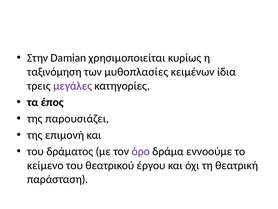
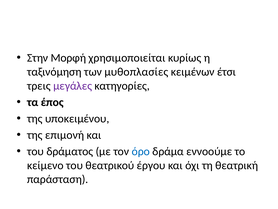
Damian: Damian -> Μορφή
ίδια: ίδια -> έτσι
παρουσιάζει: παρουσιάζει -> υποκειμένου
όρο colour: purple -> blue
